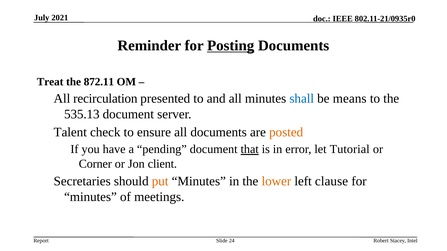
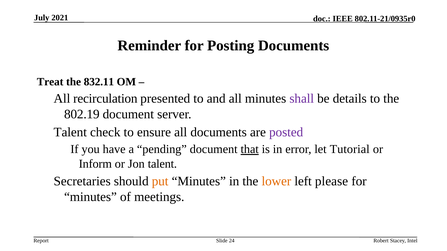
Posting underline: present -> none
872.11: 872.11 -> 832.11
shall colour: blue -> purple
means: means -> details
535.13: 535.13 -> 802.19
posted colour: orange -> purple
Corner: Corner -> Inform
Jon client: client -> talent
clause: clause -> please
